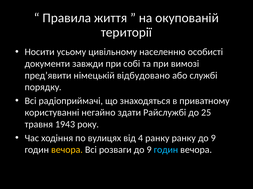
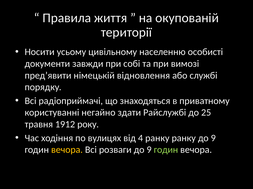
відбудовано: відбудовано -> відновлення
1943: 1943 -> 1912
годин at (166, 150) colour: light blue -> light green
